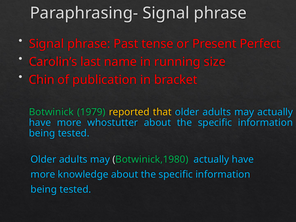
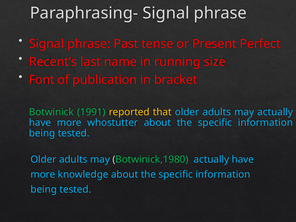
Carolin’s: Carolin’s -> Recent’s
Chin: Chin -> Font
1979: 1979 -> 1991
